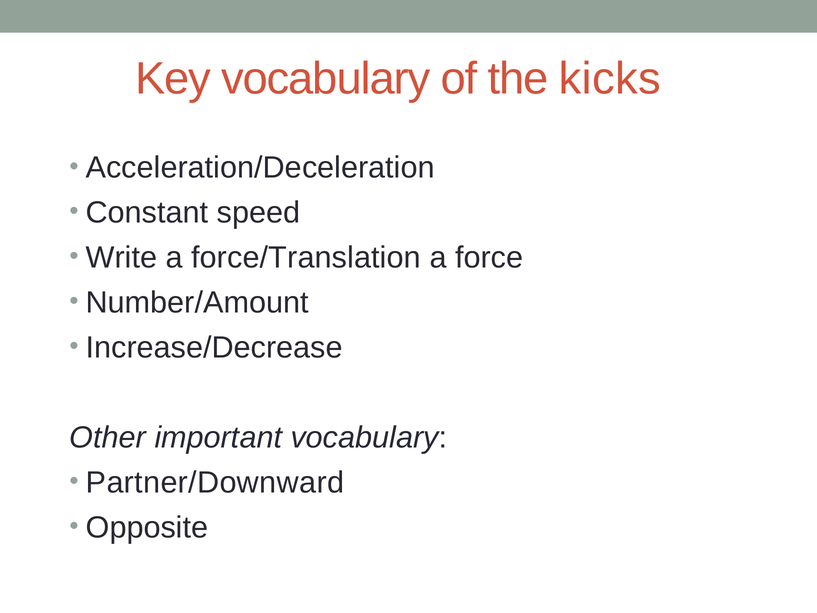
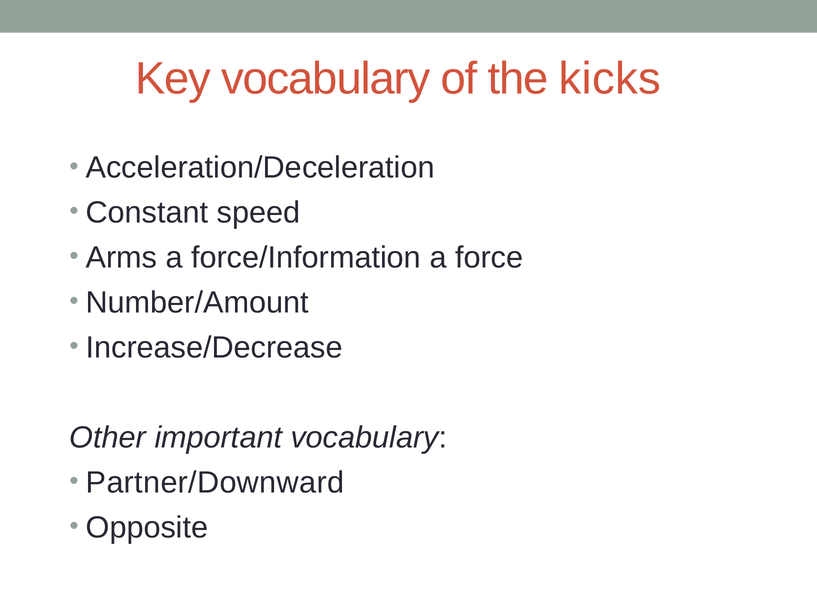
Write: Write -> Arms
force/Translation: force/Translation -> force/Information
